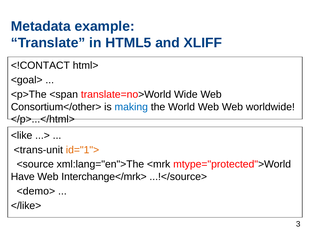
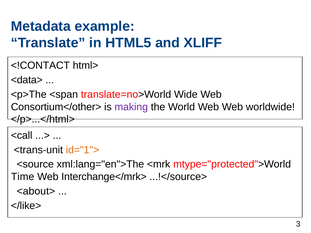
<goal>: <goal> -> <data>
making colour: blue -> purple
<like: <like -> <call
Have: Have -> Time
<demo>: <demo> -> <about>
